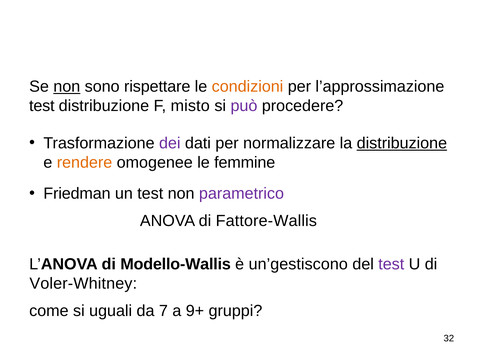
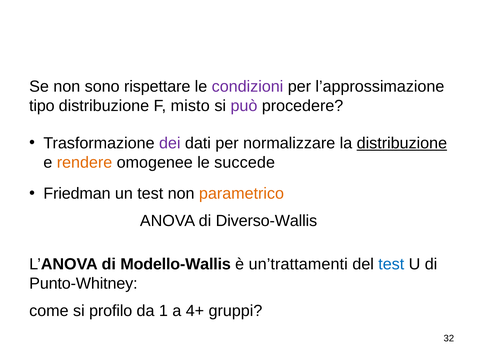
non at (67, 87) underline: present -> none
condizioni colour: orange -> purple
test at (42, 106): test -> tipo
femmine: femmine -> succede
parametrico colour: purple -> orange
Fattore-Wallis: Fattore-Wallis -> Diverso-Wallis
un’gestiscono: un’gestiscono -> un’trattamenti
test at (391, 264) colour: purple -> blue
Voler-Whitney: Voler-Whitney -> Punto-Whitney
uguali: uguali -> profilo
7: 7 -> 1
9+: 9+ -> 4+
